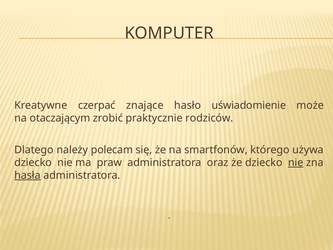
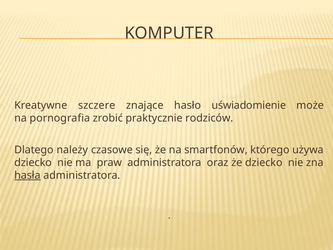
czerpać: czerpać -> szczere
otaczającym: otaczającym -> pornografia
polecam: polecam -> czasowe
nie at (296, 162) underline: present -> none
